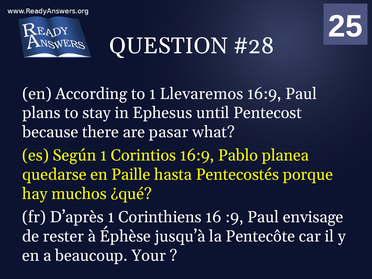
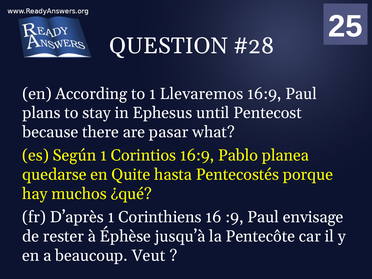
Paille: Paille -> Quite
Your: Your -> Veut
